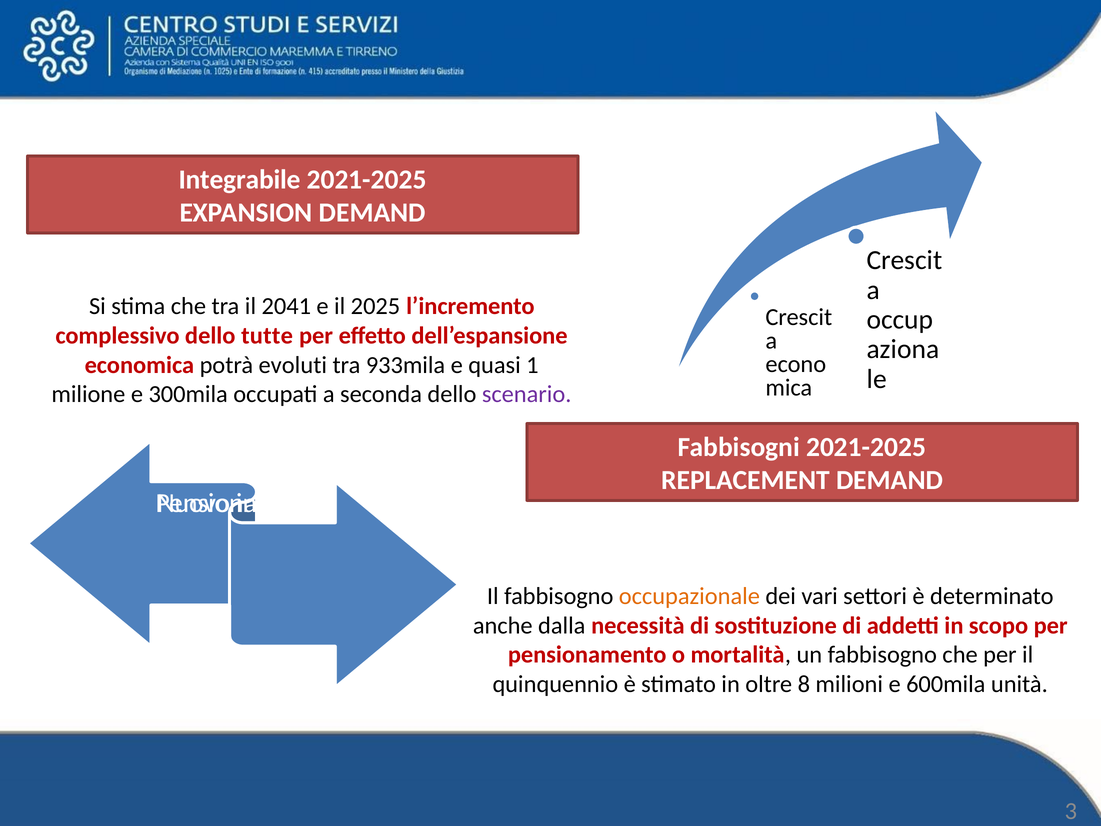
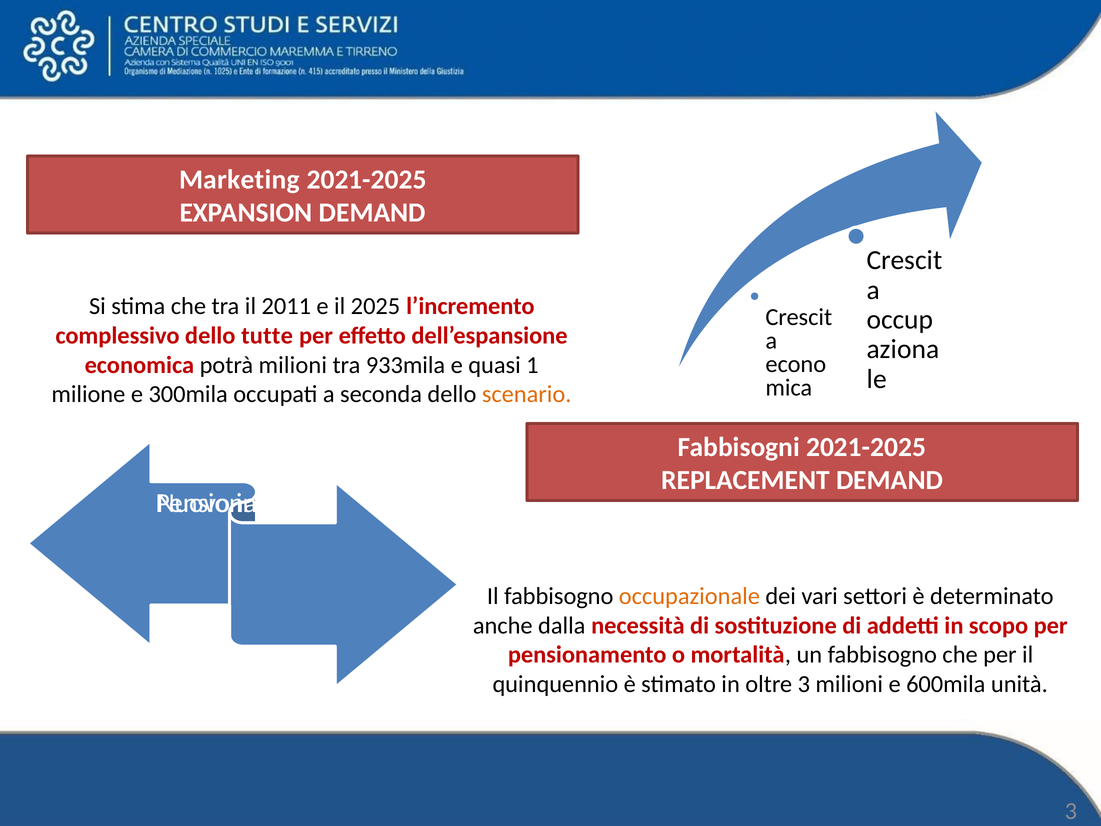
Integrabile: Integrabile -> Marketing
2041: 2041 -> 2011
potrà evoluti: evoluti -> milioni
scenario colour: purple -> orange
oltre 8: 8 -> 3
